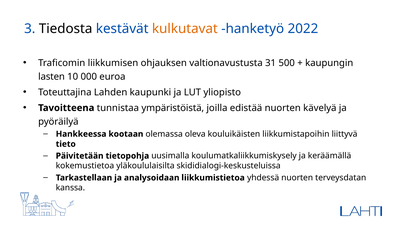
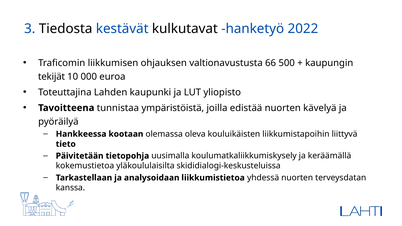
kulkutavat colour: orange -> black
31: 31 -> 66
lasten: lasten -> tekijät
